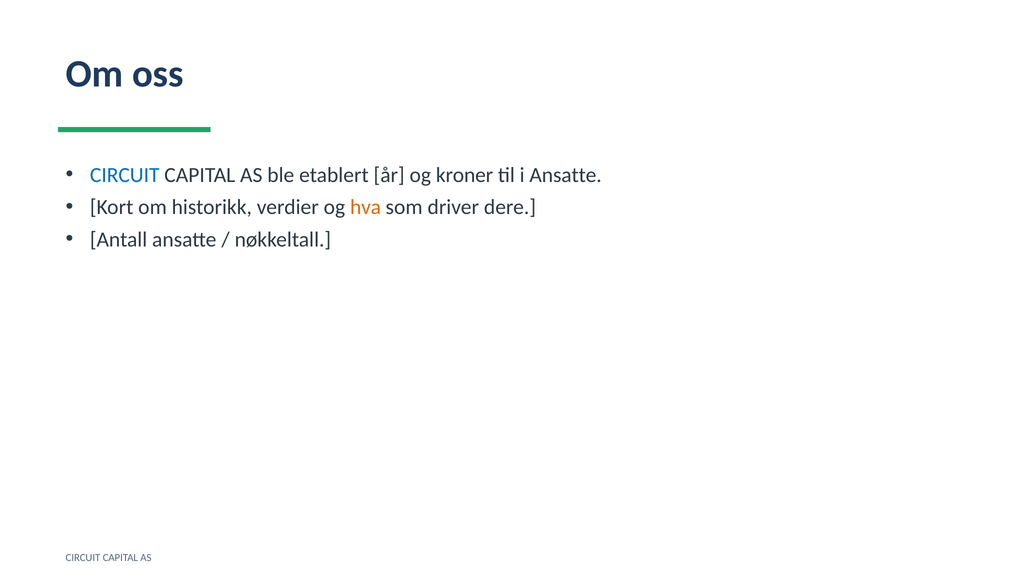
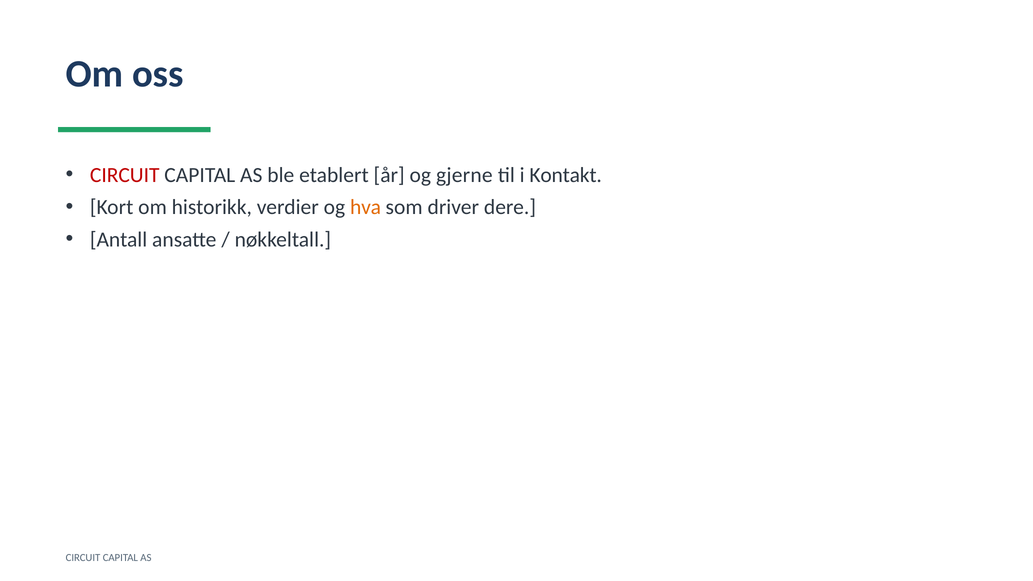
CIRCUIT at (125, 175) colour: blue -> red
kroner: kroner -> gjerne
i Ansatte: Ansatte -> Kontakt
